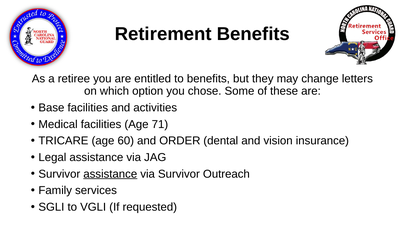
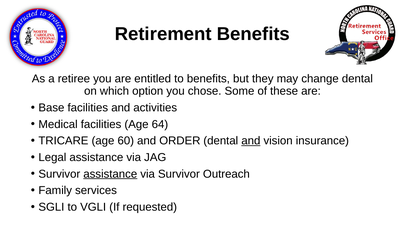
change letters: letters -> dental
71: 71 -> 64
and at (251, 141) underline: none -> present
